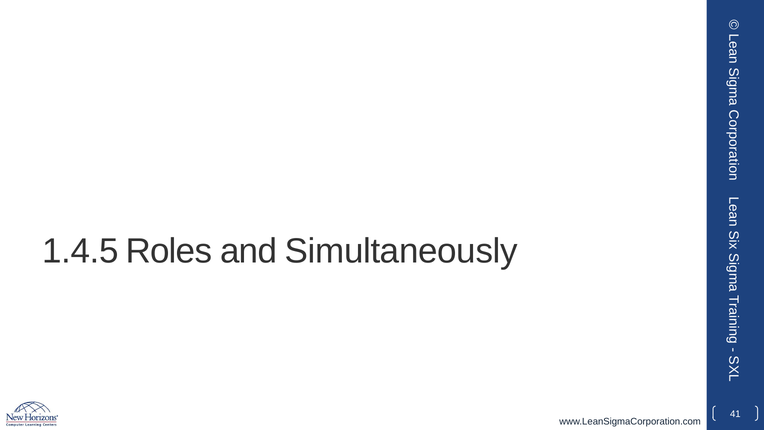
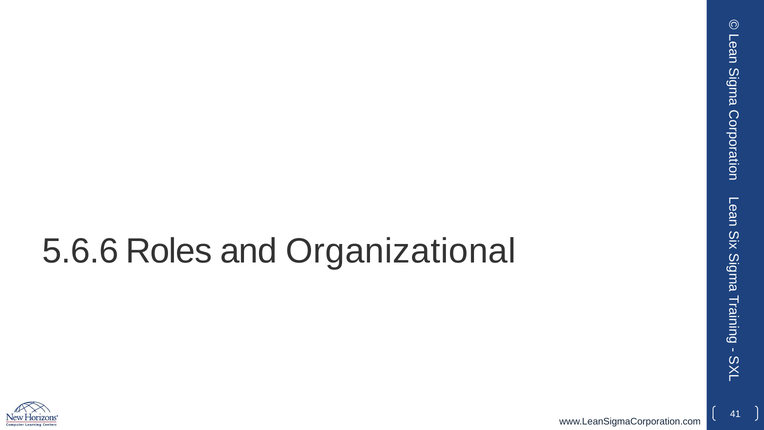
1.4.5: 1.4.5 -> 5.6.6
Simultaneously: Simultaneously -> Organizational
